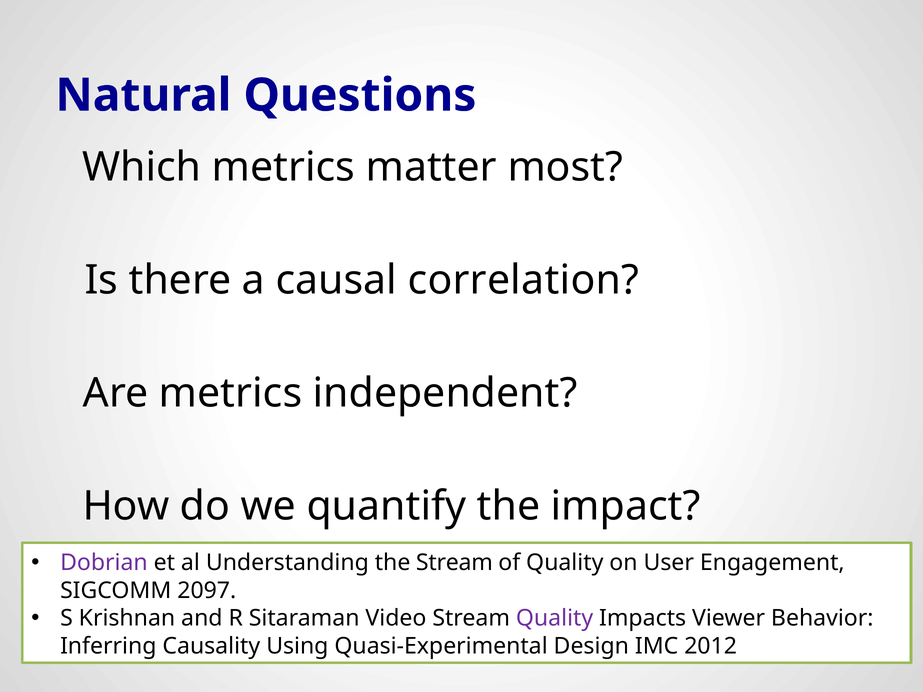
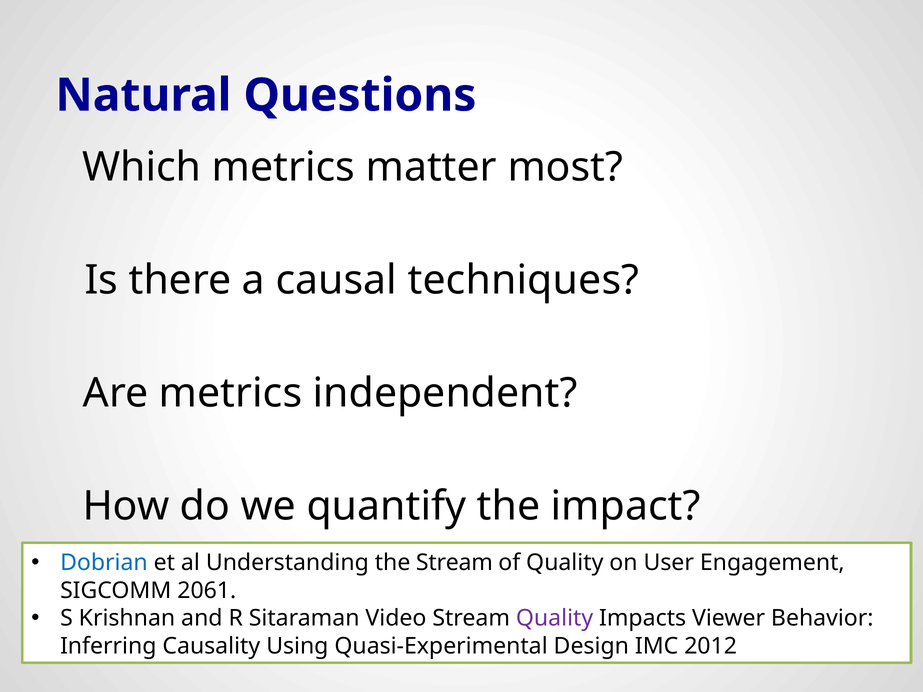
correlation: correlation -> techniques
Dobrian colour: purple -> blue
2097: 2097 -> 2061
